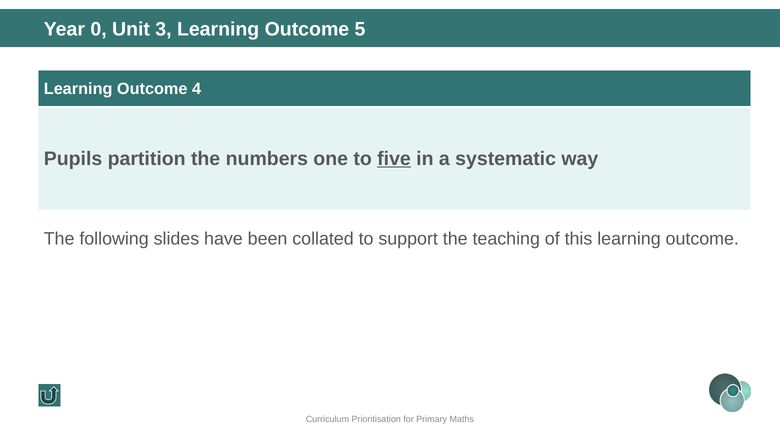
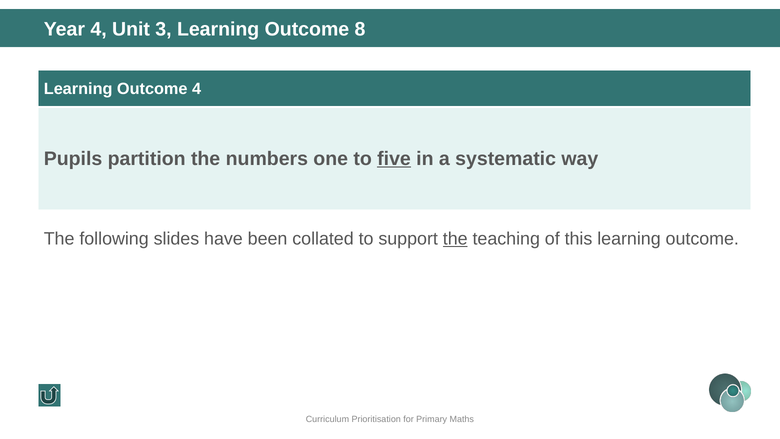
Year 0: 0 -> 4
5: 5 -> 8
the at (455, 239) underline: none -> present
